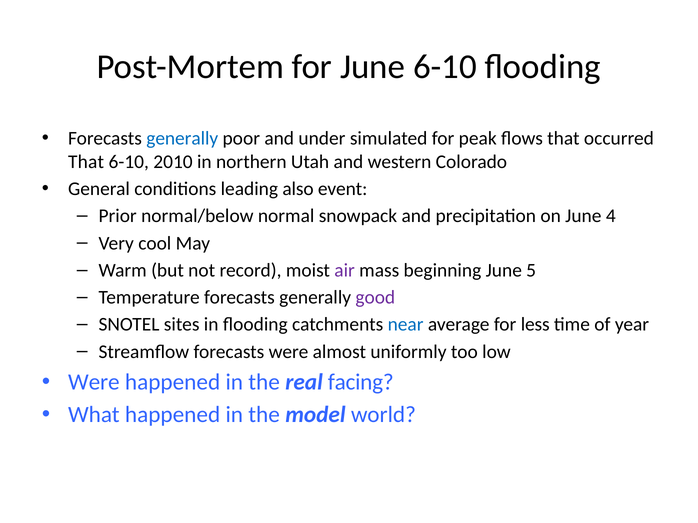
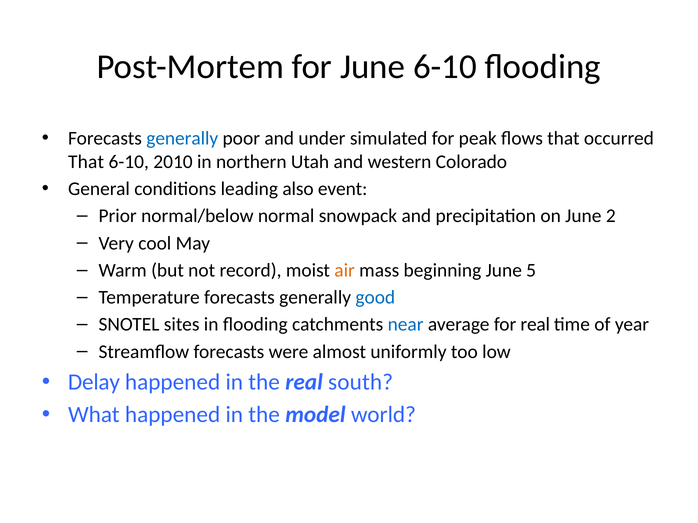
4: 4 -> 2
air colour: purple -> orange
good colour: purple -> blue
for less: less -> real
Were at (94, 382): Were -> Delay
facing: facing -> south
